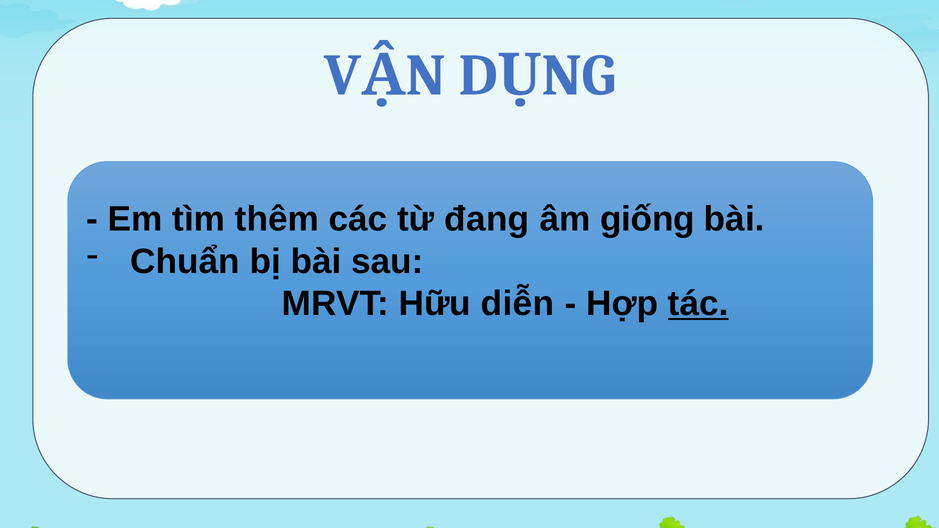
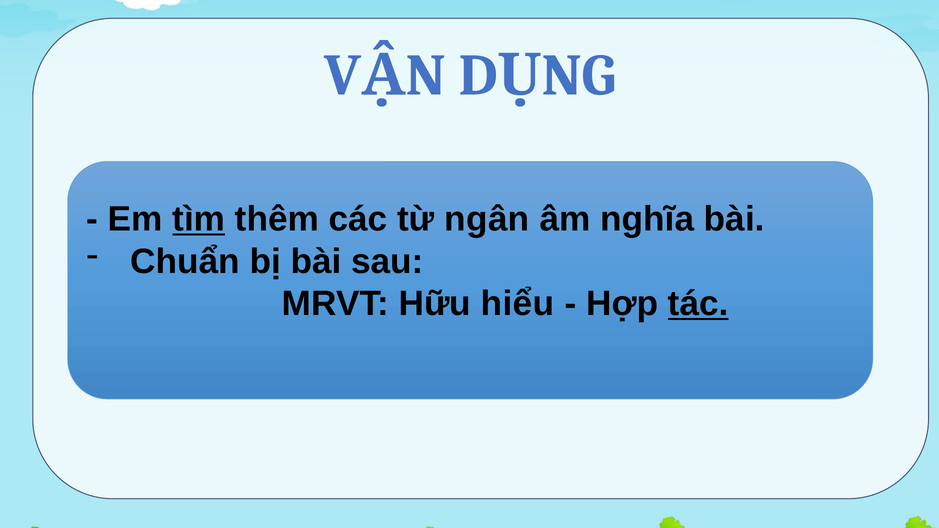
tìm underline: none -> present
đang: đang -> ngân
giống: giống -> nghĩa
diễn: diễn -> hiểu
